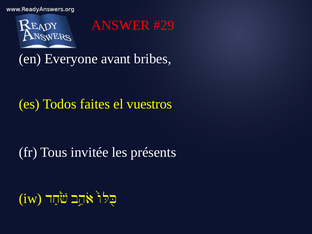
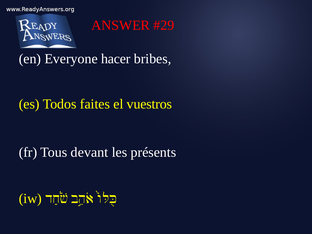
avant: avant -> hacer
invitée: invitée -> devant
